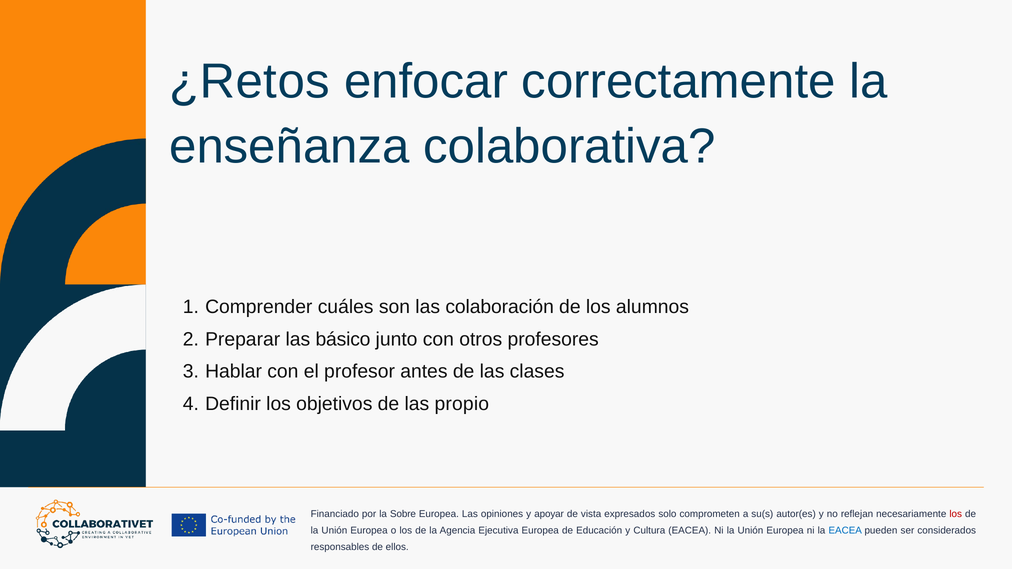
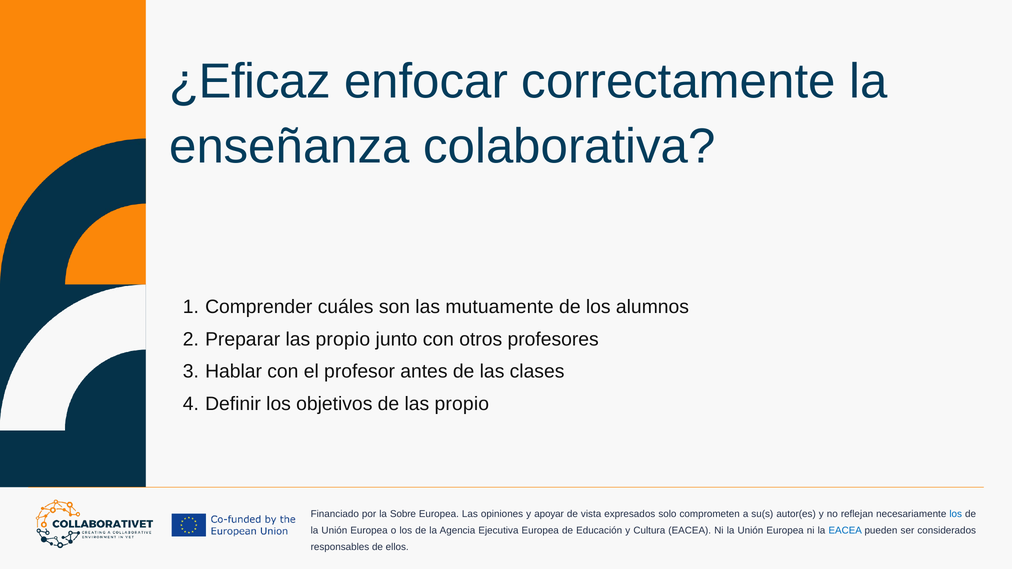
¿Retos: ¿Retos -> ¿Eficaz
colaboración: colaboración -> mutuamente
Preparar las básico: básico -> propio
los at (956, 514) colour: red -> blue
